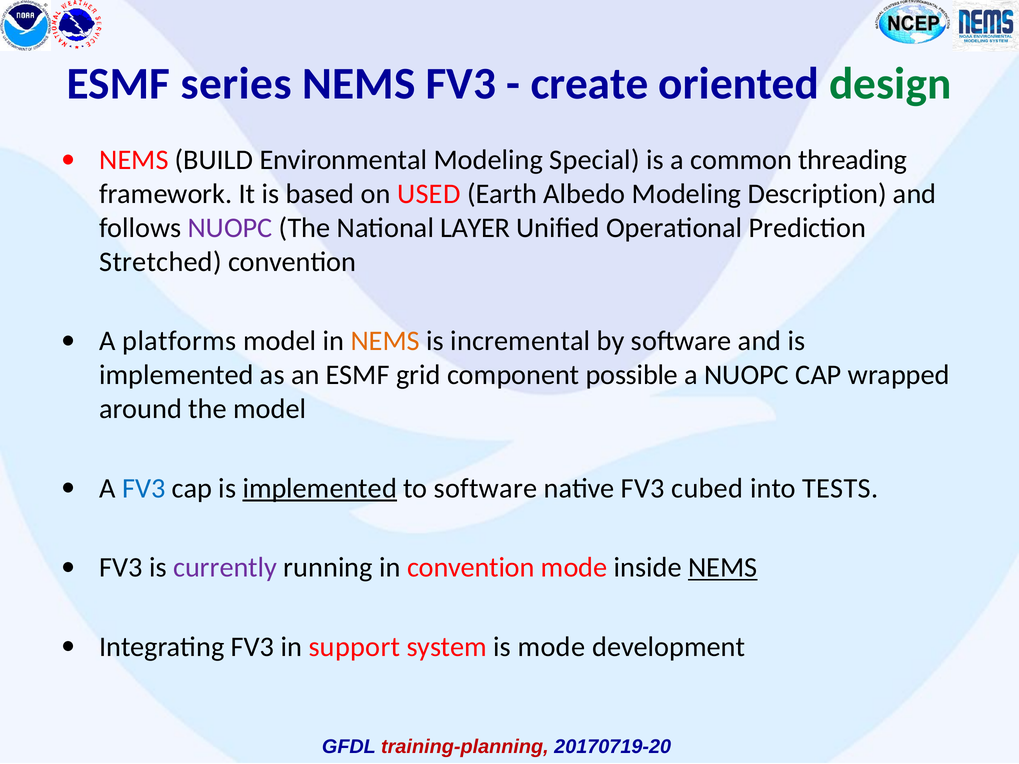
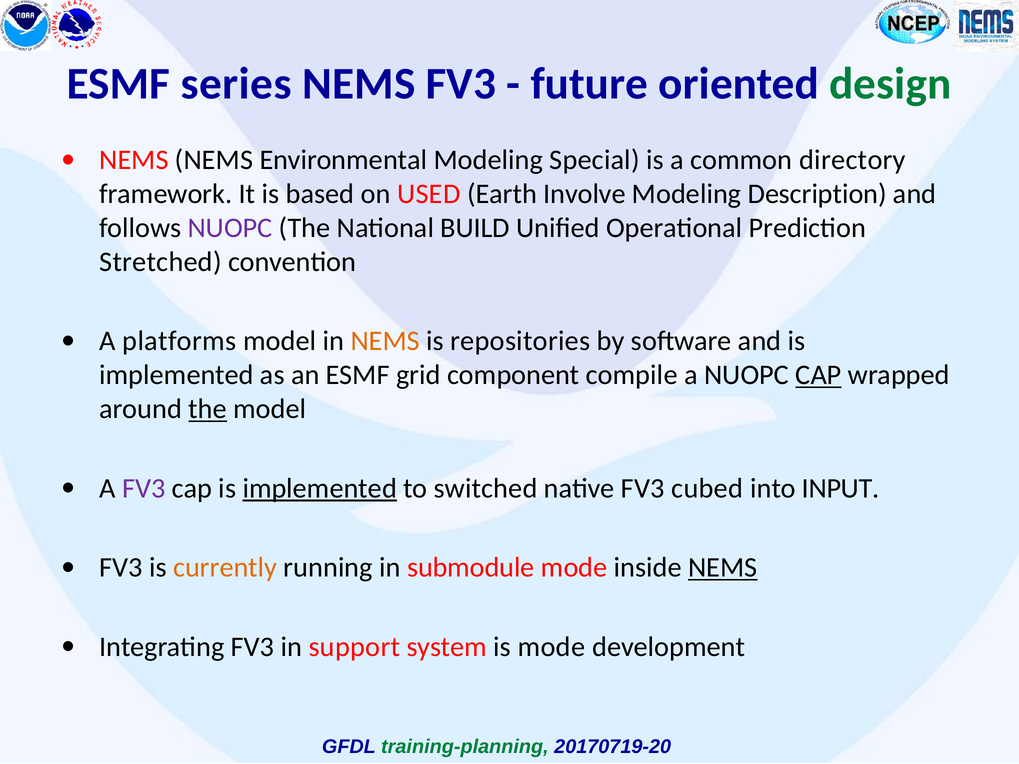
create: create -> future
NEMS BUILD: BUILD -> NEMS
threading: threading -> directory
Albedo: Albedo -> Involve
LAYER: LAYER -> BUILD
incremental: incremental -> repositories
possible: possible -> compile
CAP at (818, 375) underline: none -> present
the at (208, 409) underline: none -> present
FV3 at (144, 488) colour: blue -> purple
to software: software -> switched
TESTS: TESTS -> INPUT
currently colour: purple -> orange
in convention: convention -> submodule
training-planning colour: red -> green
